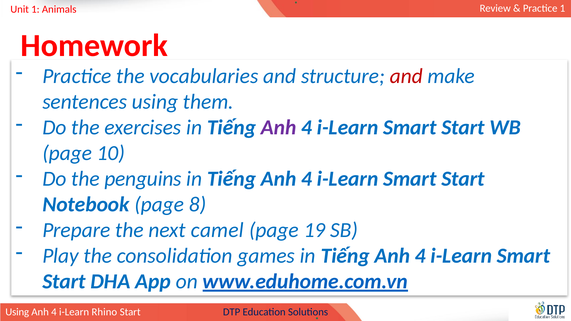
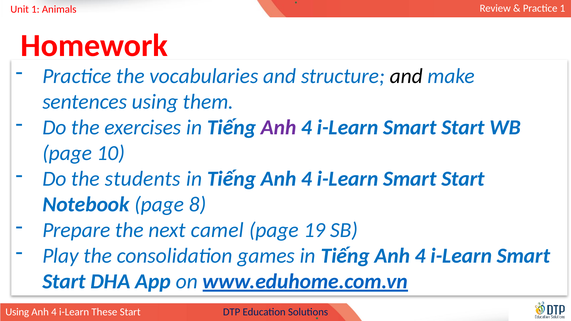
and at (406, 76) colour: red -> black
penguins: penguins -> students
Rhino: Rhino -> These
